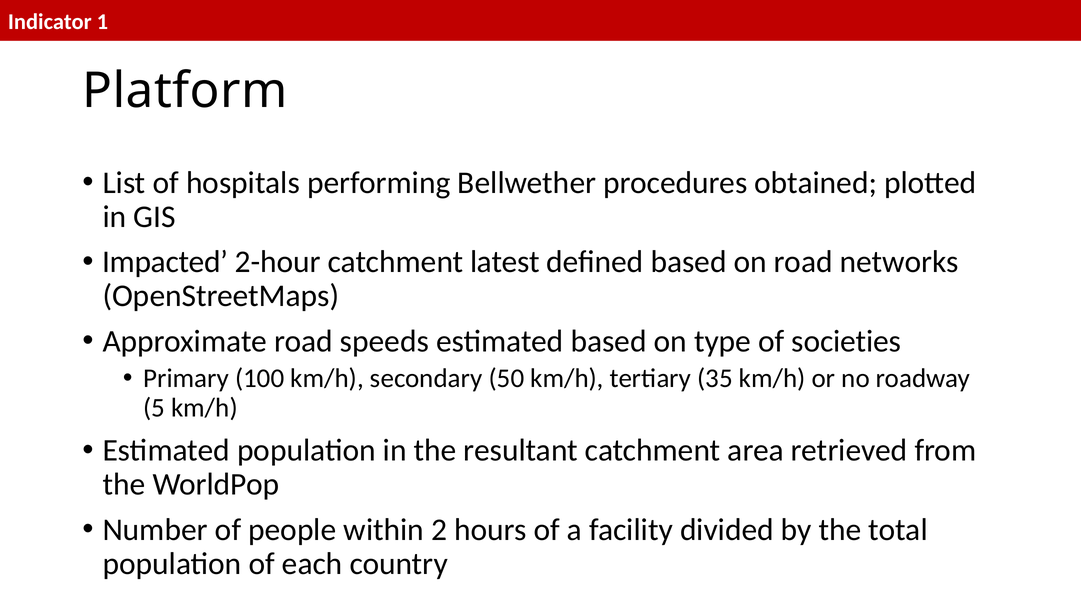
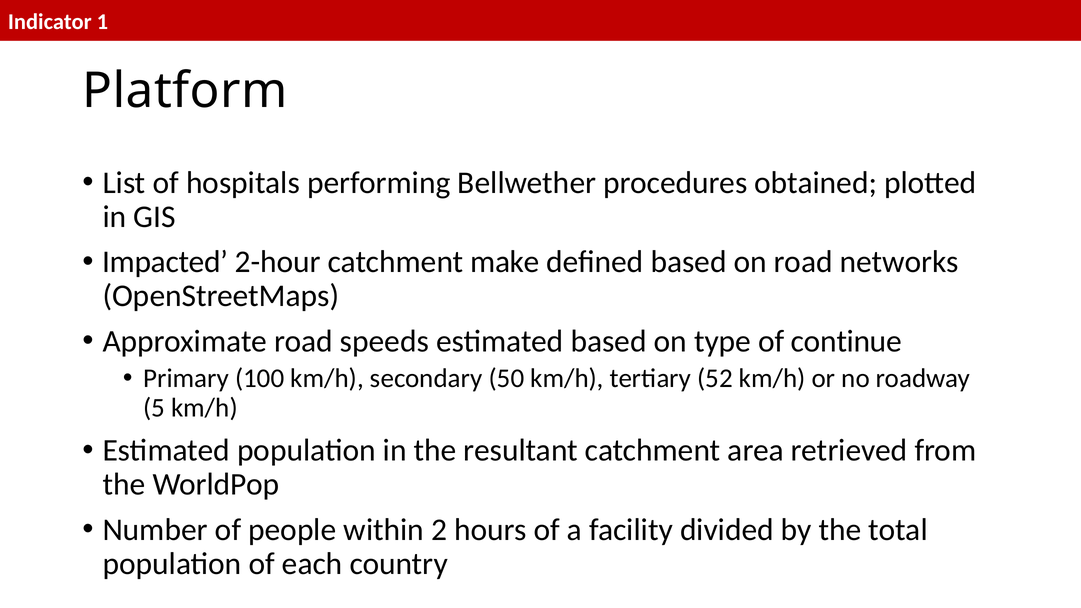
latest: latest -> make
societies: societies -> continue
35: 35 -> 52
